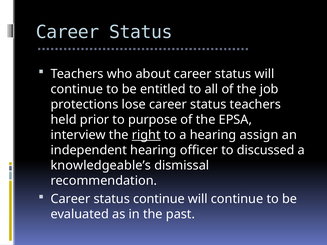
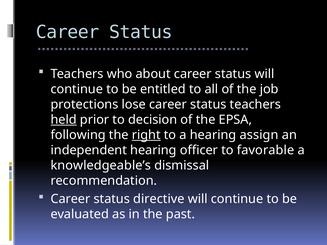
held underline: none -> present
purpose: purpose -> decision
interview: interview -> following
discussed: discussed -> favorable
status continue: continue -> directive
